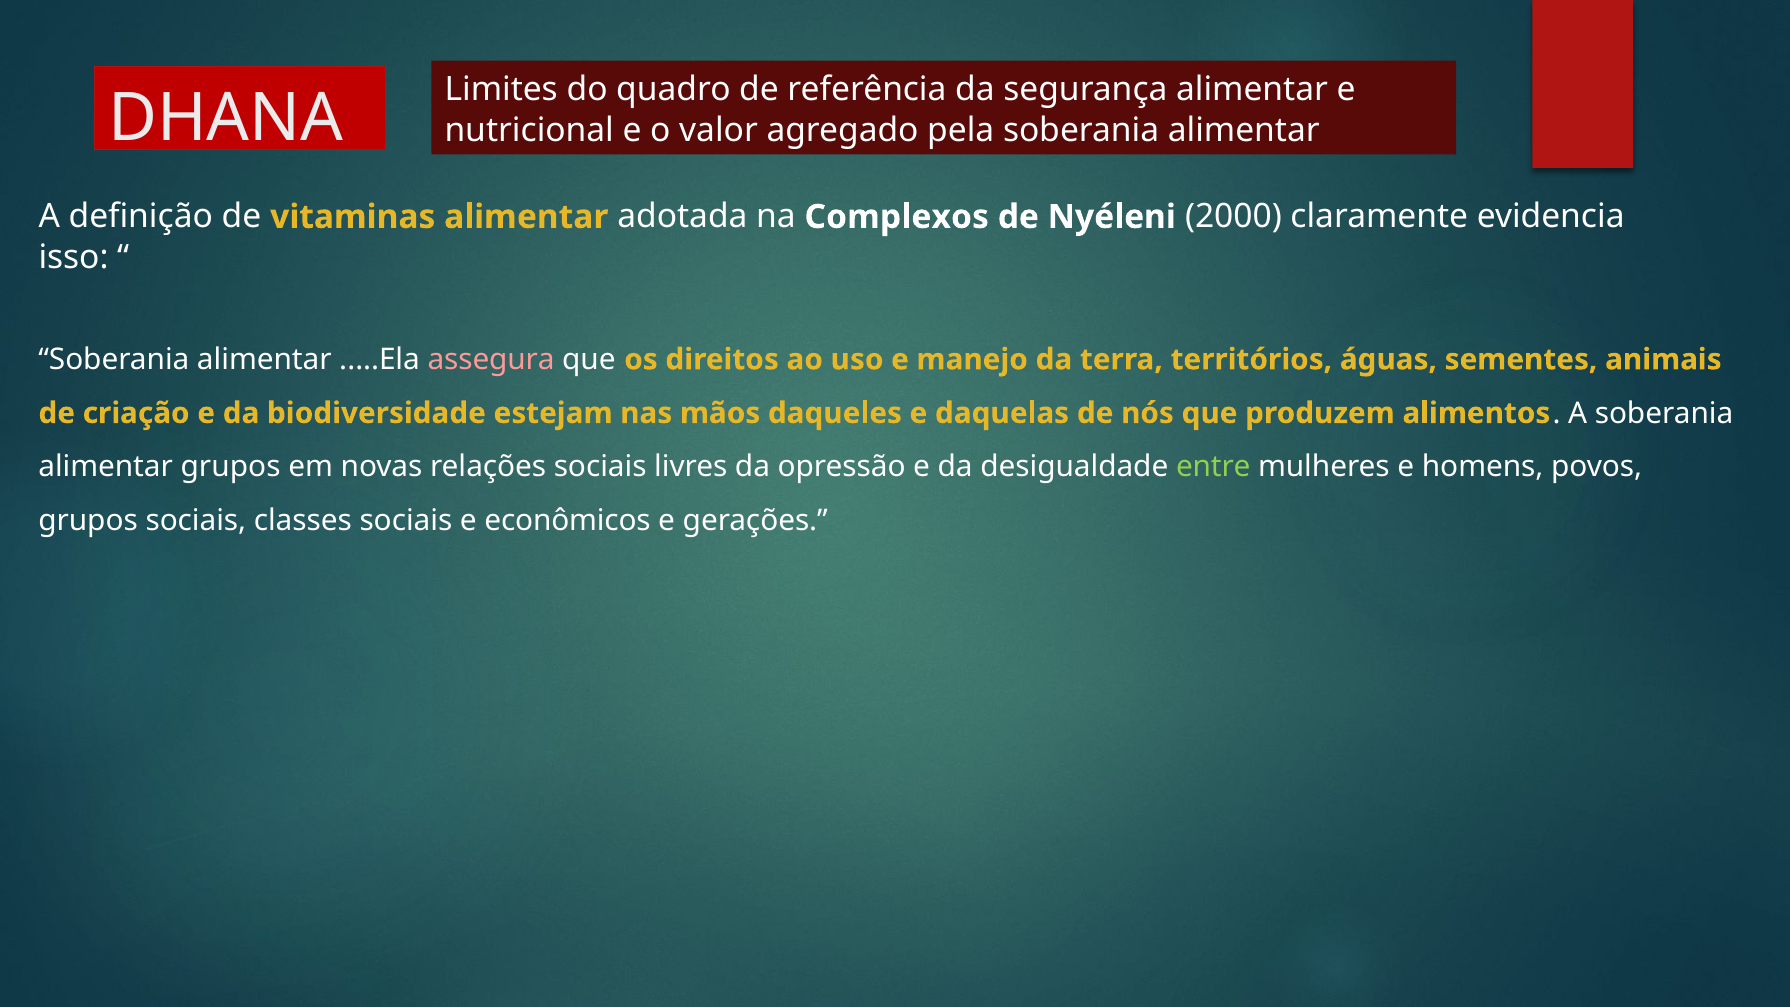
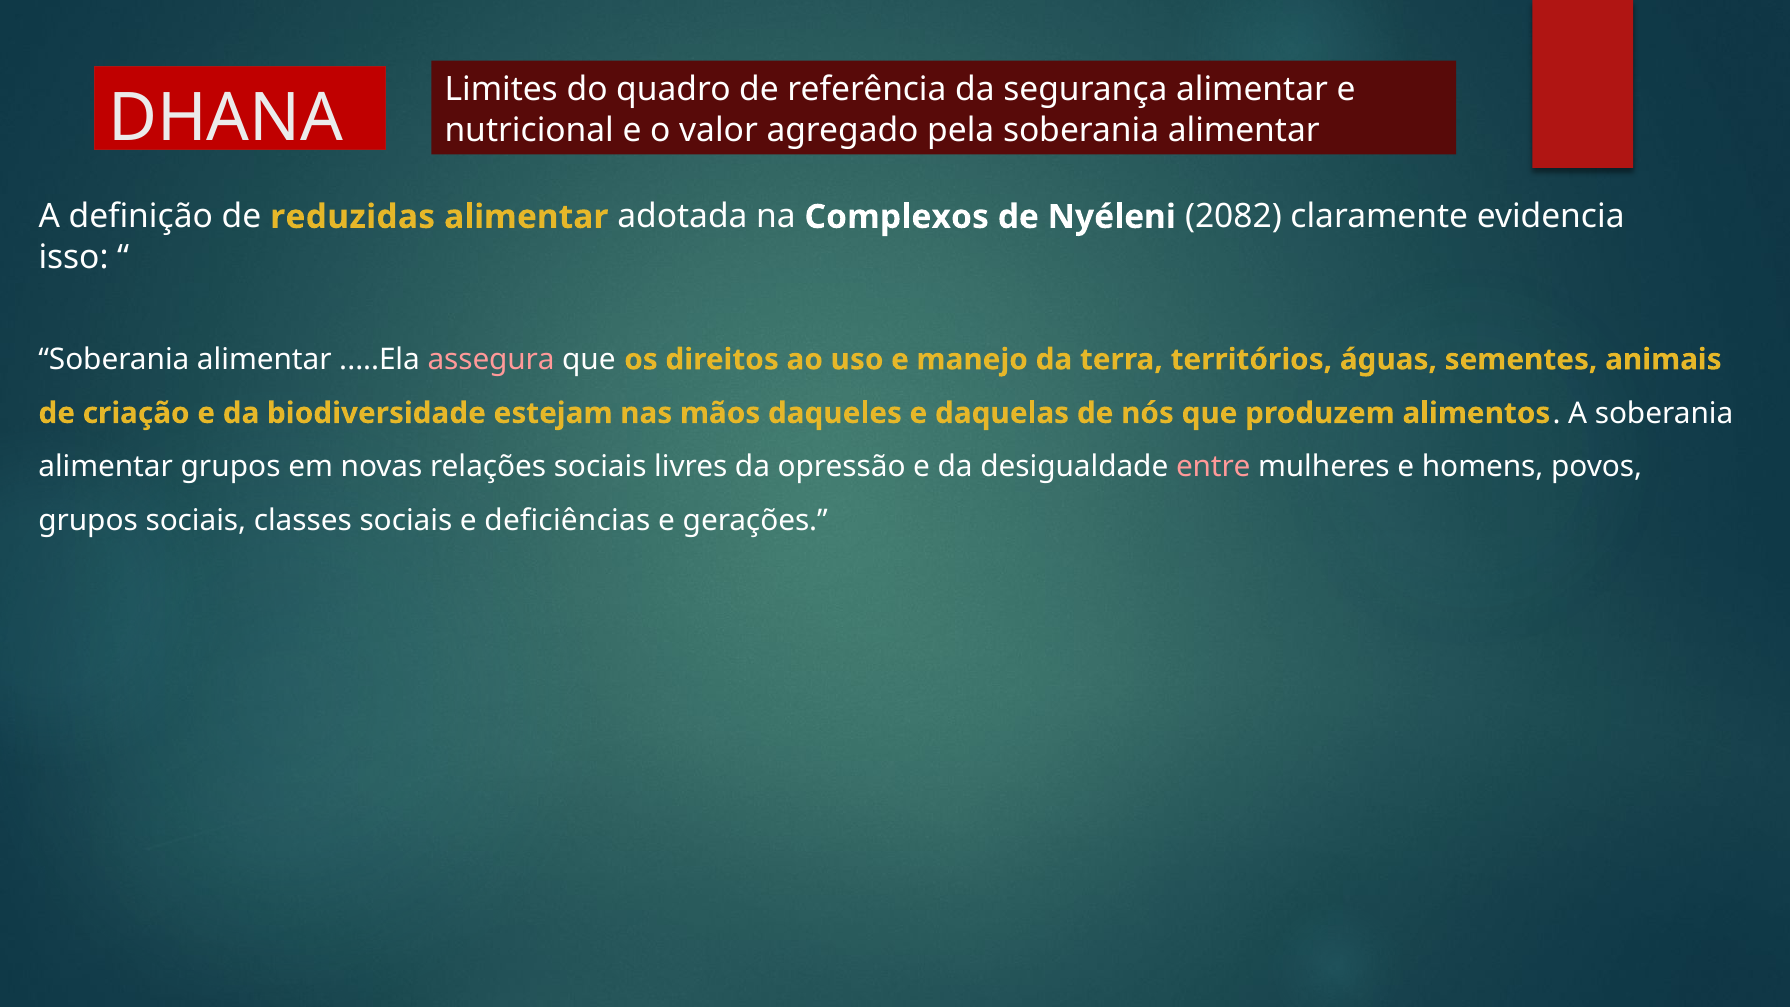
vitaminas: vitaminas -> reduzidas
2000: 2000 -> 2082
entre colour: light green -> pink
econômicos: econômicos -> deficiências
